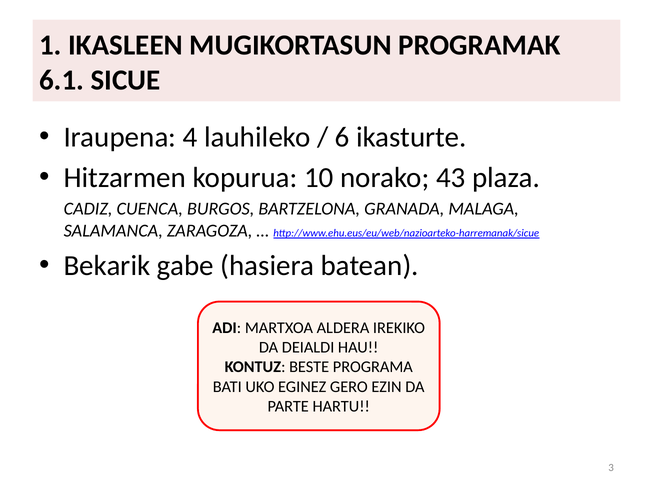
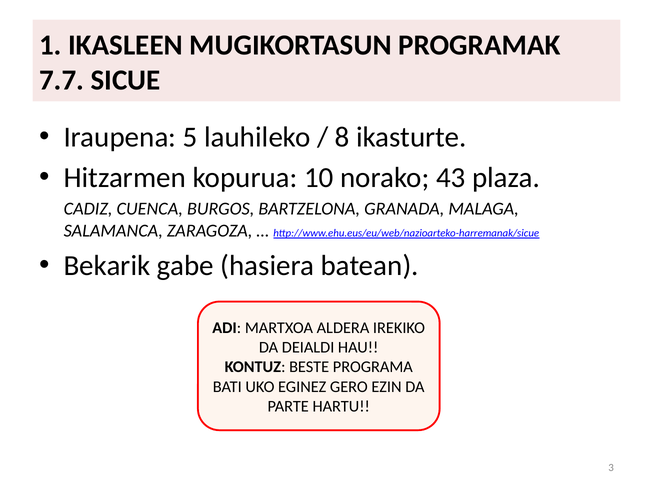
6.1: 6.1 -> 7.7
4: 4 -> 5
6: 6 -> 8
